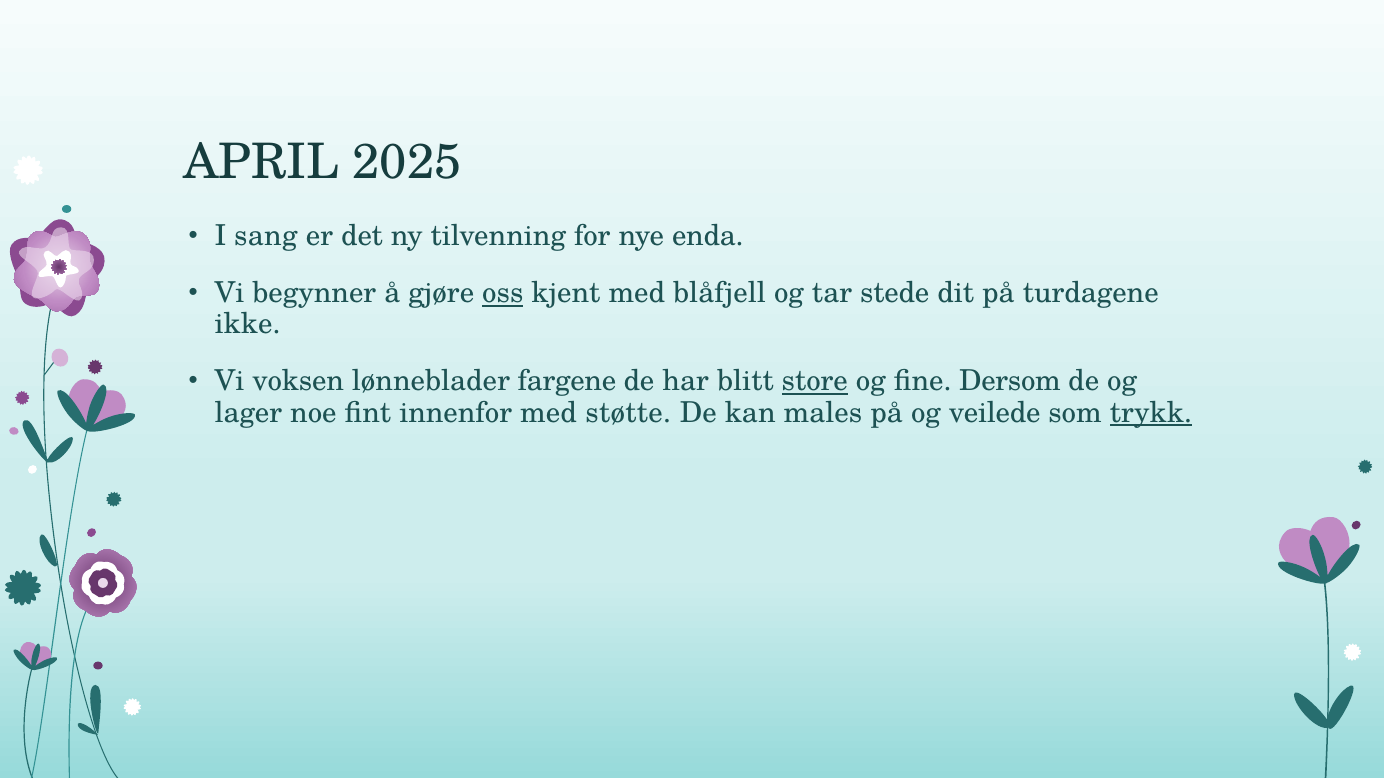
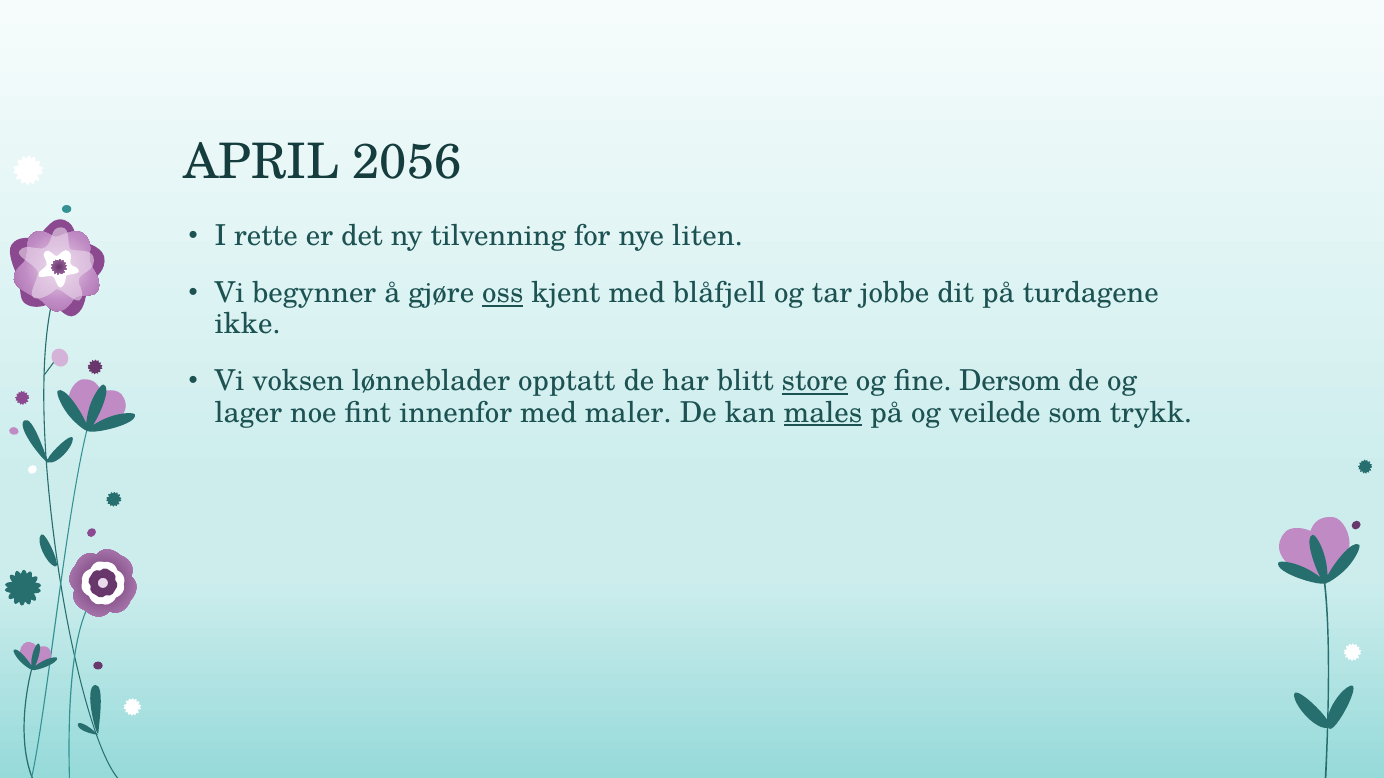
2025: 2025 -> 2056
sang: sang -> rette
enda: enda -> liten
stede: stede -> jobbe
fargene: fargene -> opptatt
støtte: støtte -> maler
males underline: none -> present
trykk underline: present -> none
